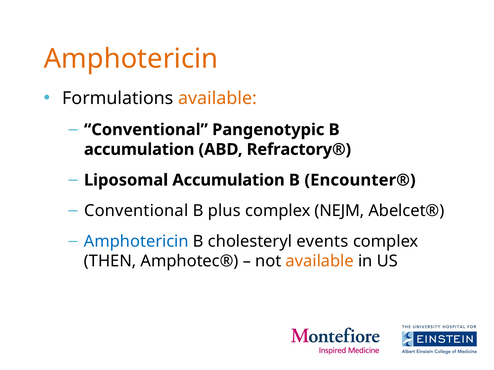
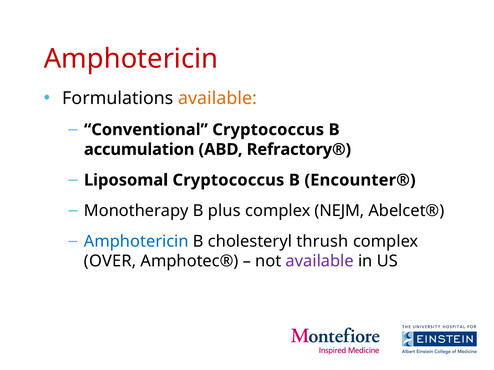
Amphotericin at (131, 59) colour: orange -> red
Conventional Pangenotypic: Pangenotypic -> Cryptococcus
Liposomal Accumulation: Accumulation -> Cryptococcus
Conventional at (136, 211): Conventional -> Monotherapy
events: events -> thrush
THEN: THEN -> OVER
available at (320, 262) colour: orange -> purple
